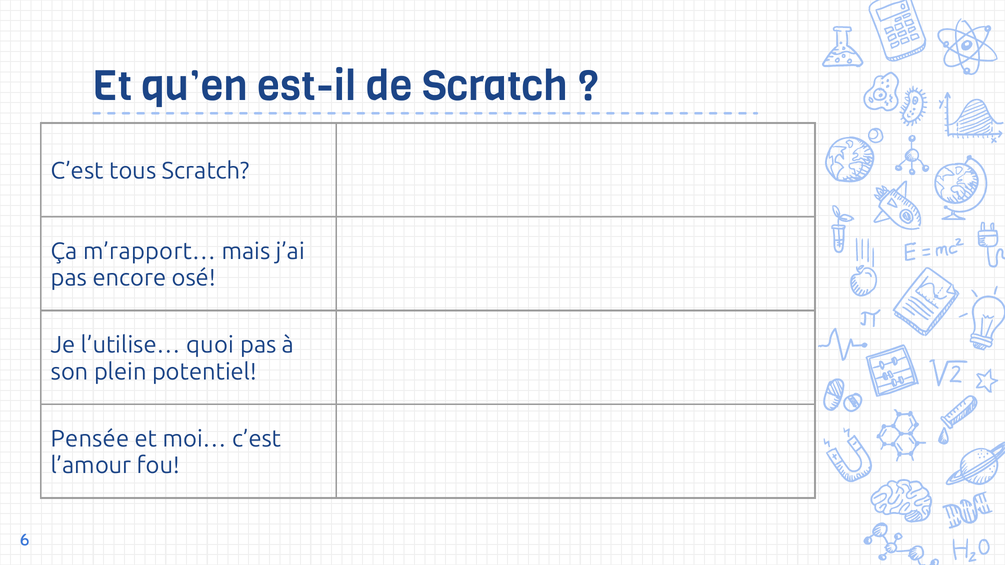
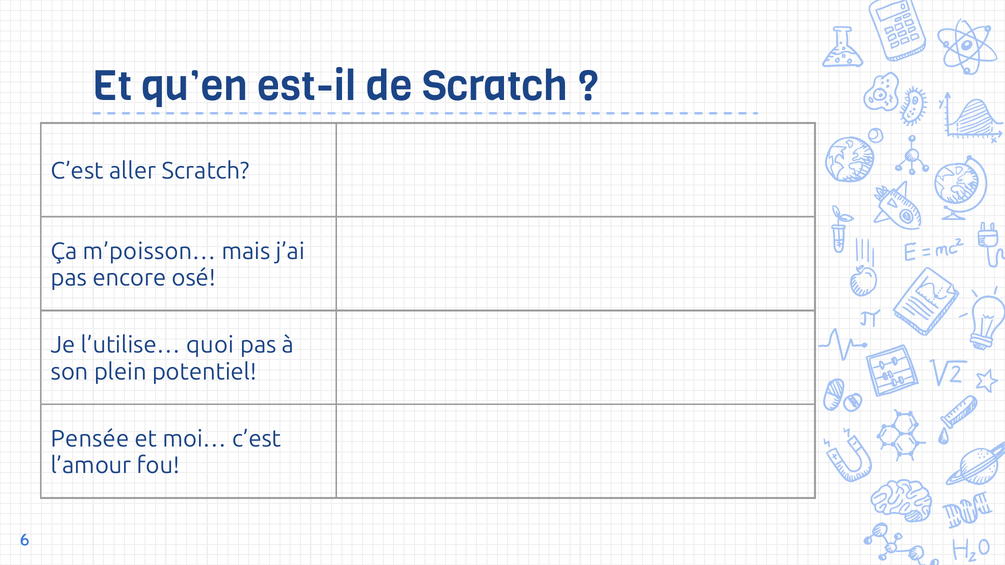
tous: tous -> aller
m’rapport…: m’rapport… -> m’poisson…
